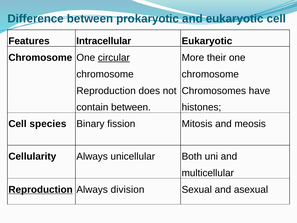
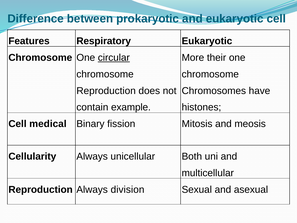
Intracellular: Intracellular -> Respiratory
contain between: between -> example
species: species -> medical
Reproduction at (41, 189) underline: present -> none
